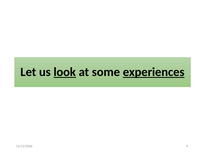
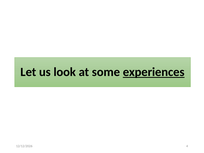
look underline: present -> none
